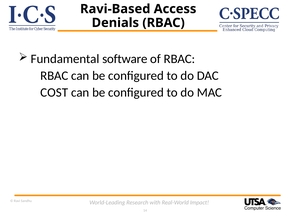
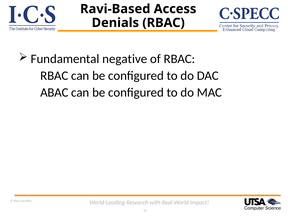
software: software -> negative
COST: COST -> ABAC
